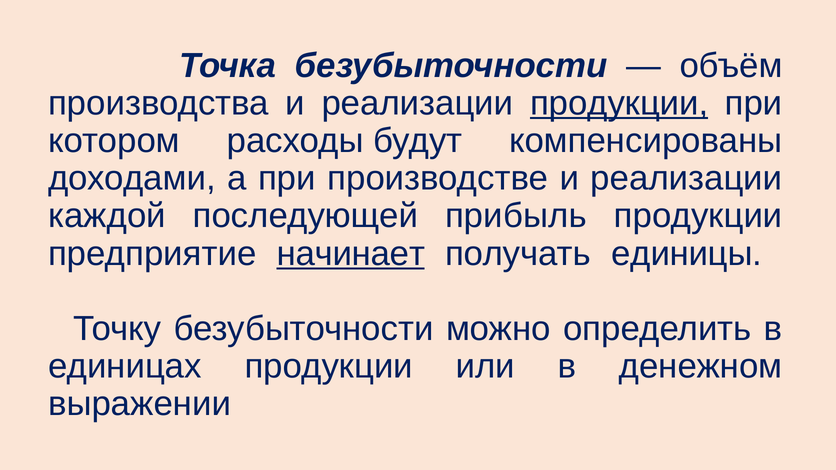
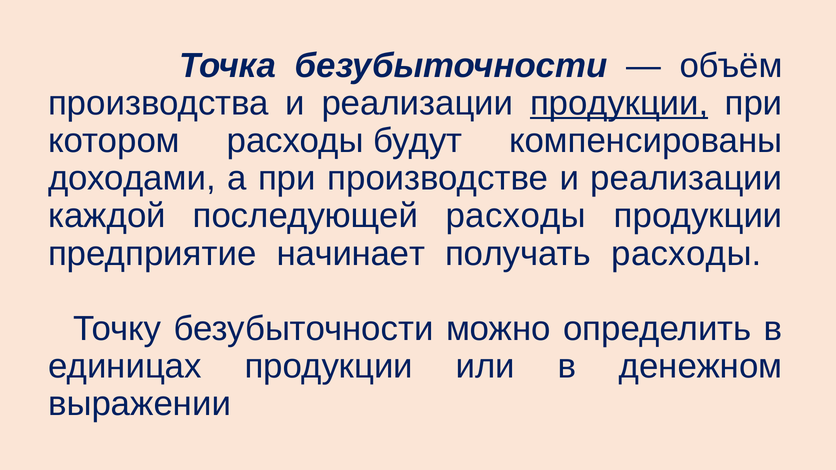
последующей прибыль: прибыль -> расходы
начинает underline: present -> none
получать единицы: единицы -> расходы
